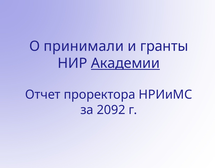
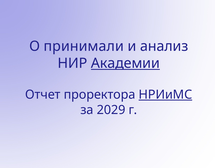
гранты: гранты -> анализ
НРИиМС underline: none -> present
2092: 2092 -> 2029
